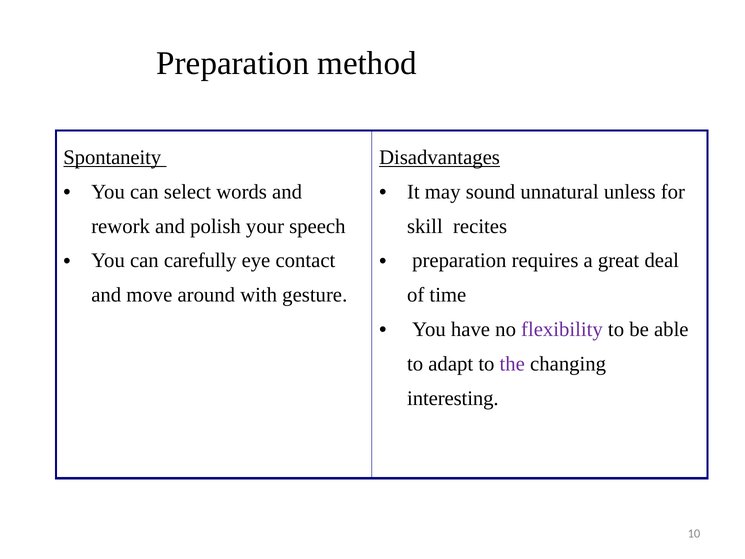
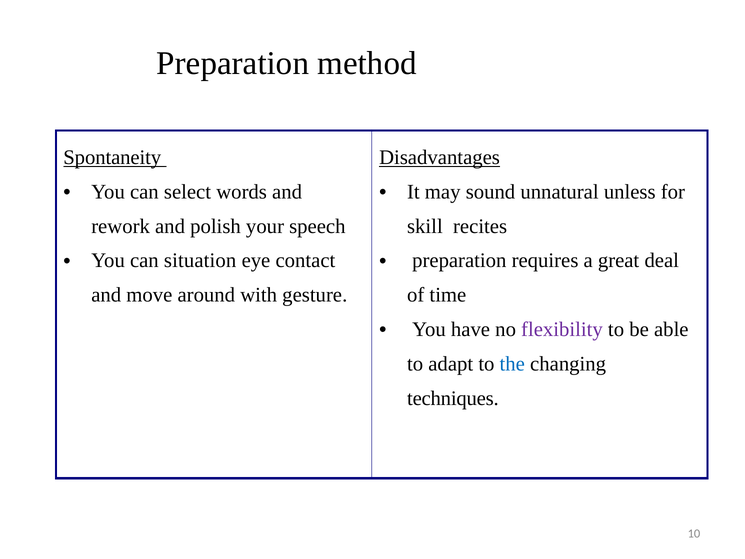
carefully: carefully -> situation
the colour: purple -> blue
interesting: interesting -> techniques
